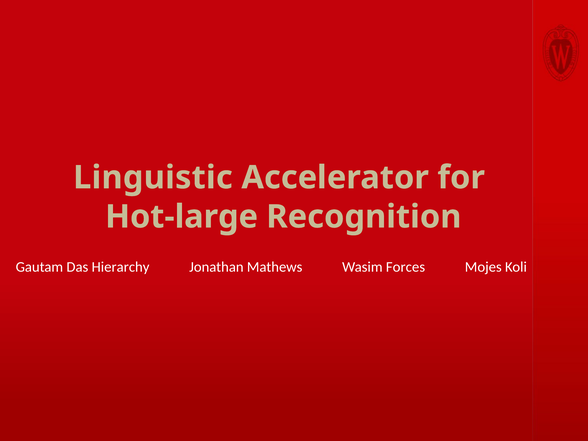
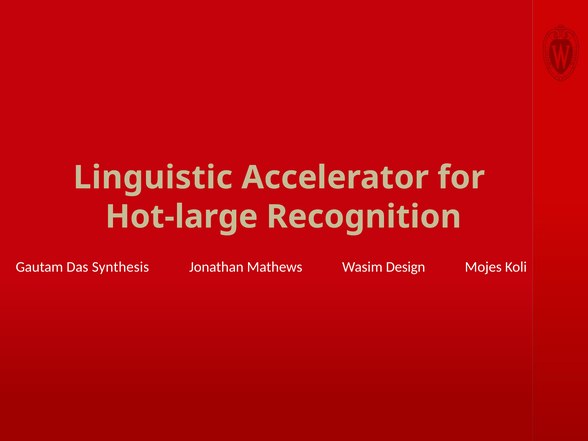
Hierarchy: Hierarchy -> Synthesis
Forces: Forces -> Design
